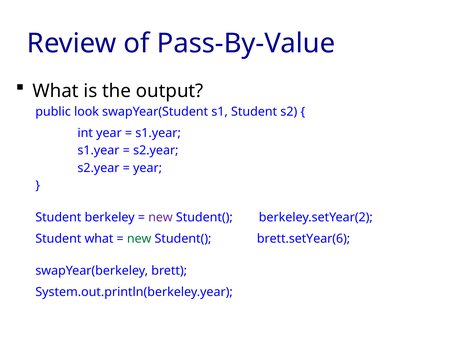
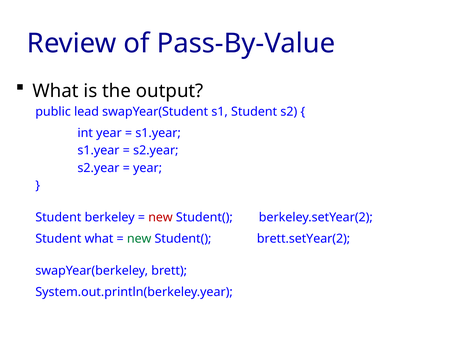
look: look -> lead
new at (160, 217) colour: purple -> red
brett.setYear(6: brett.setYear(6 -> brett.setYear(2
